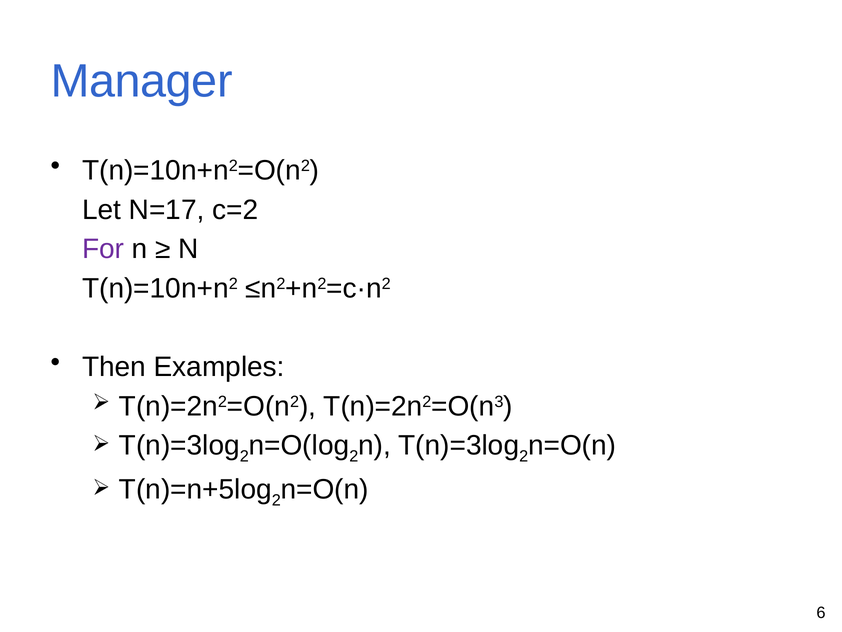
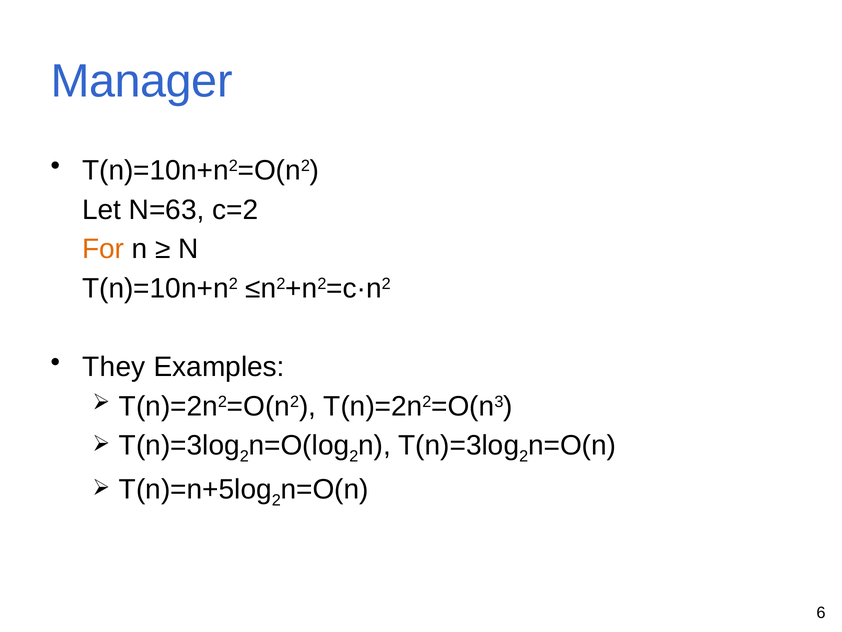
N=17: N=17 -> N=63
For colour: purple -> orange
Then: Then -> They
